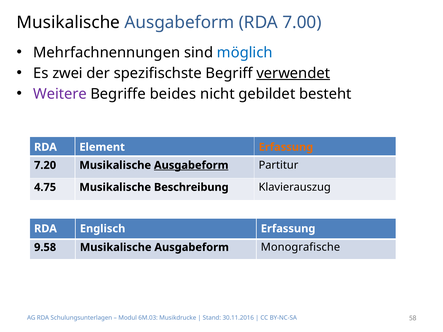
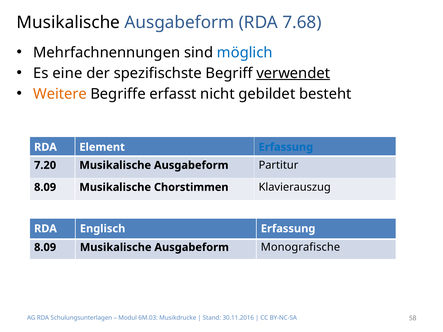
7.00: 7.00 -> 7.68
zwei: zwei -> eine
Weitere colour: purple -> orange
beides: beides -> erfasst
Erfassung at (286, 147) colour: orange -> blue
Ausgabeform at (191, 165) underline: present -> none
4.75 at (45, 187): 4.75 -> 8.09
Beschreibung: Beschreibung -> Chorstimmen
9.58 at (45, 247): 9.58 -> 8.09
